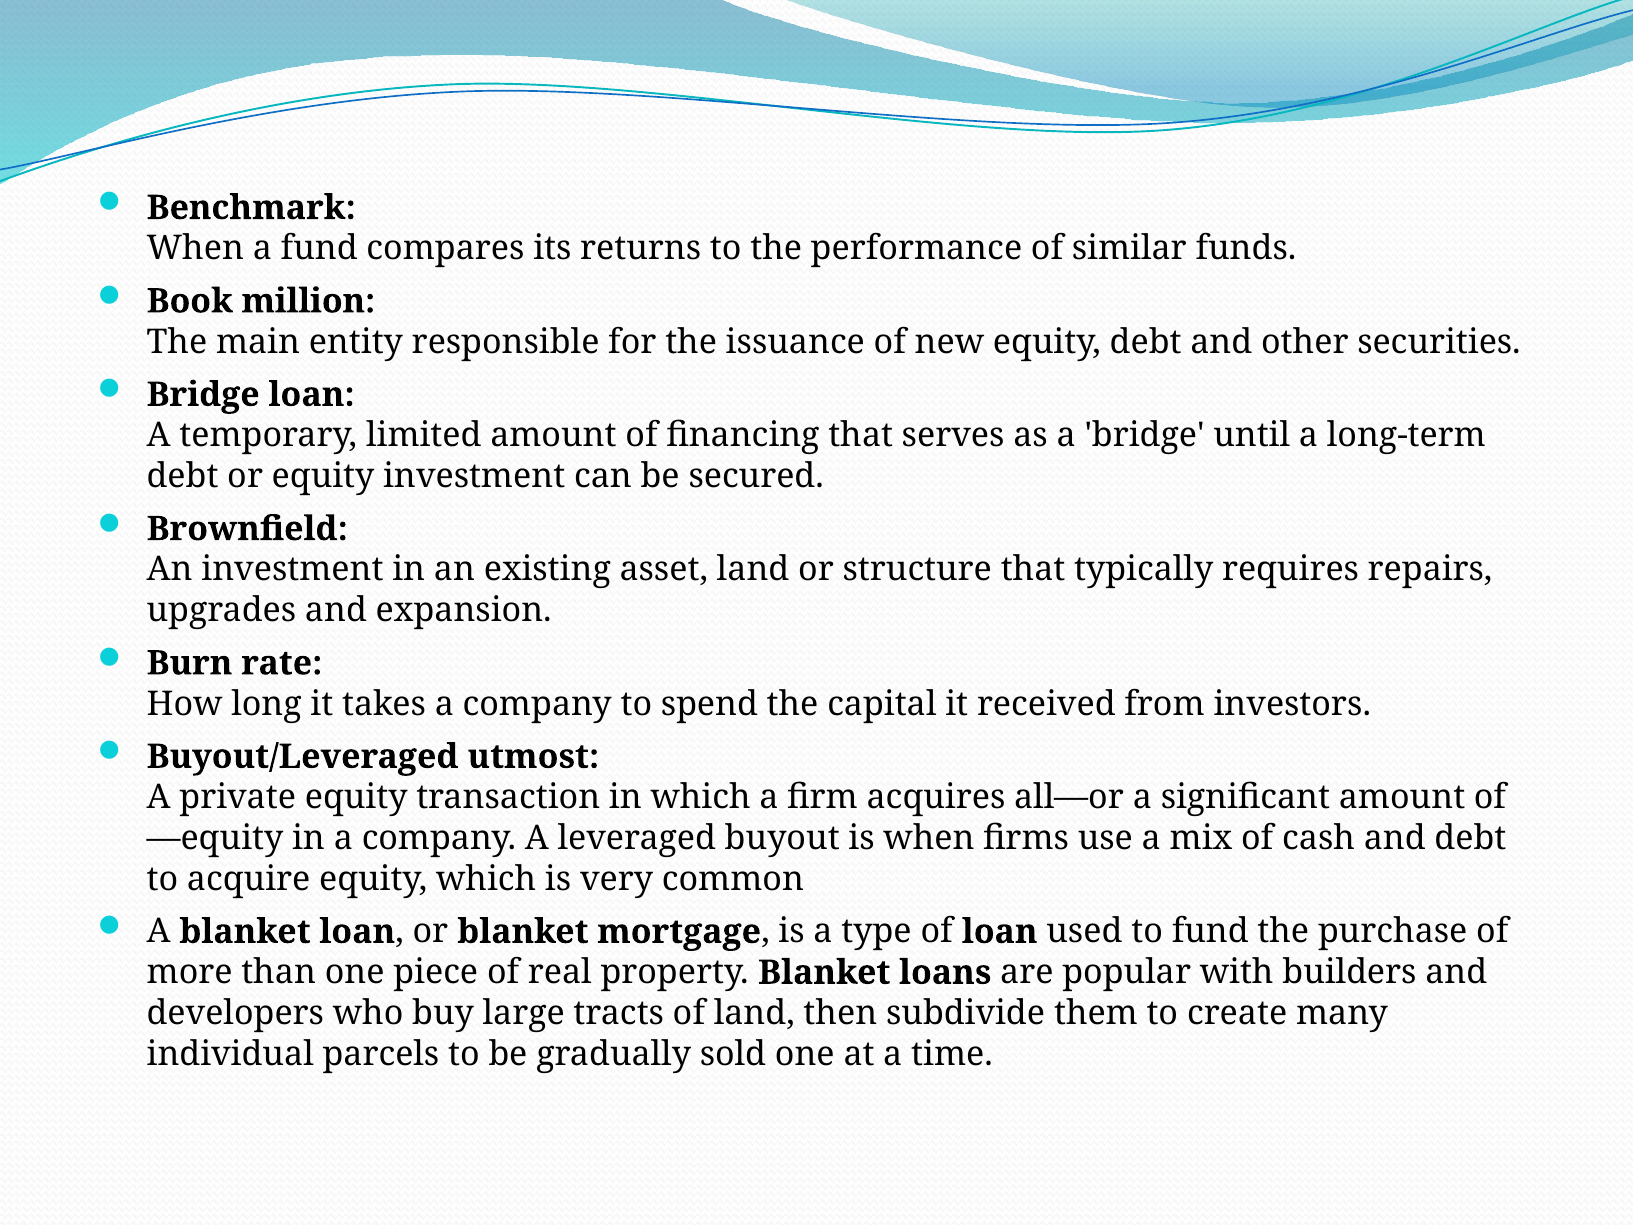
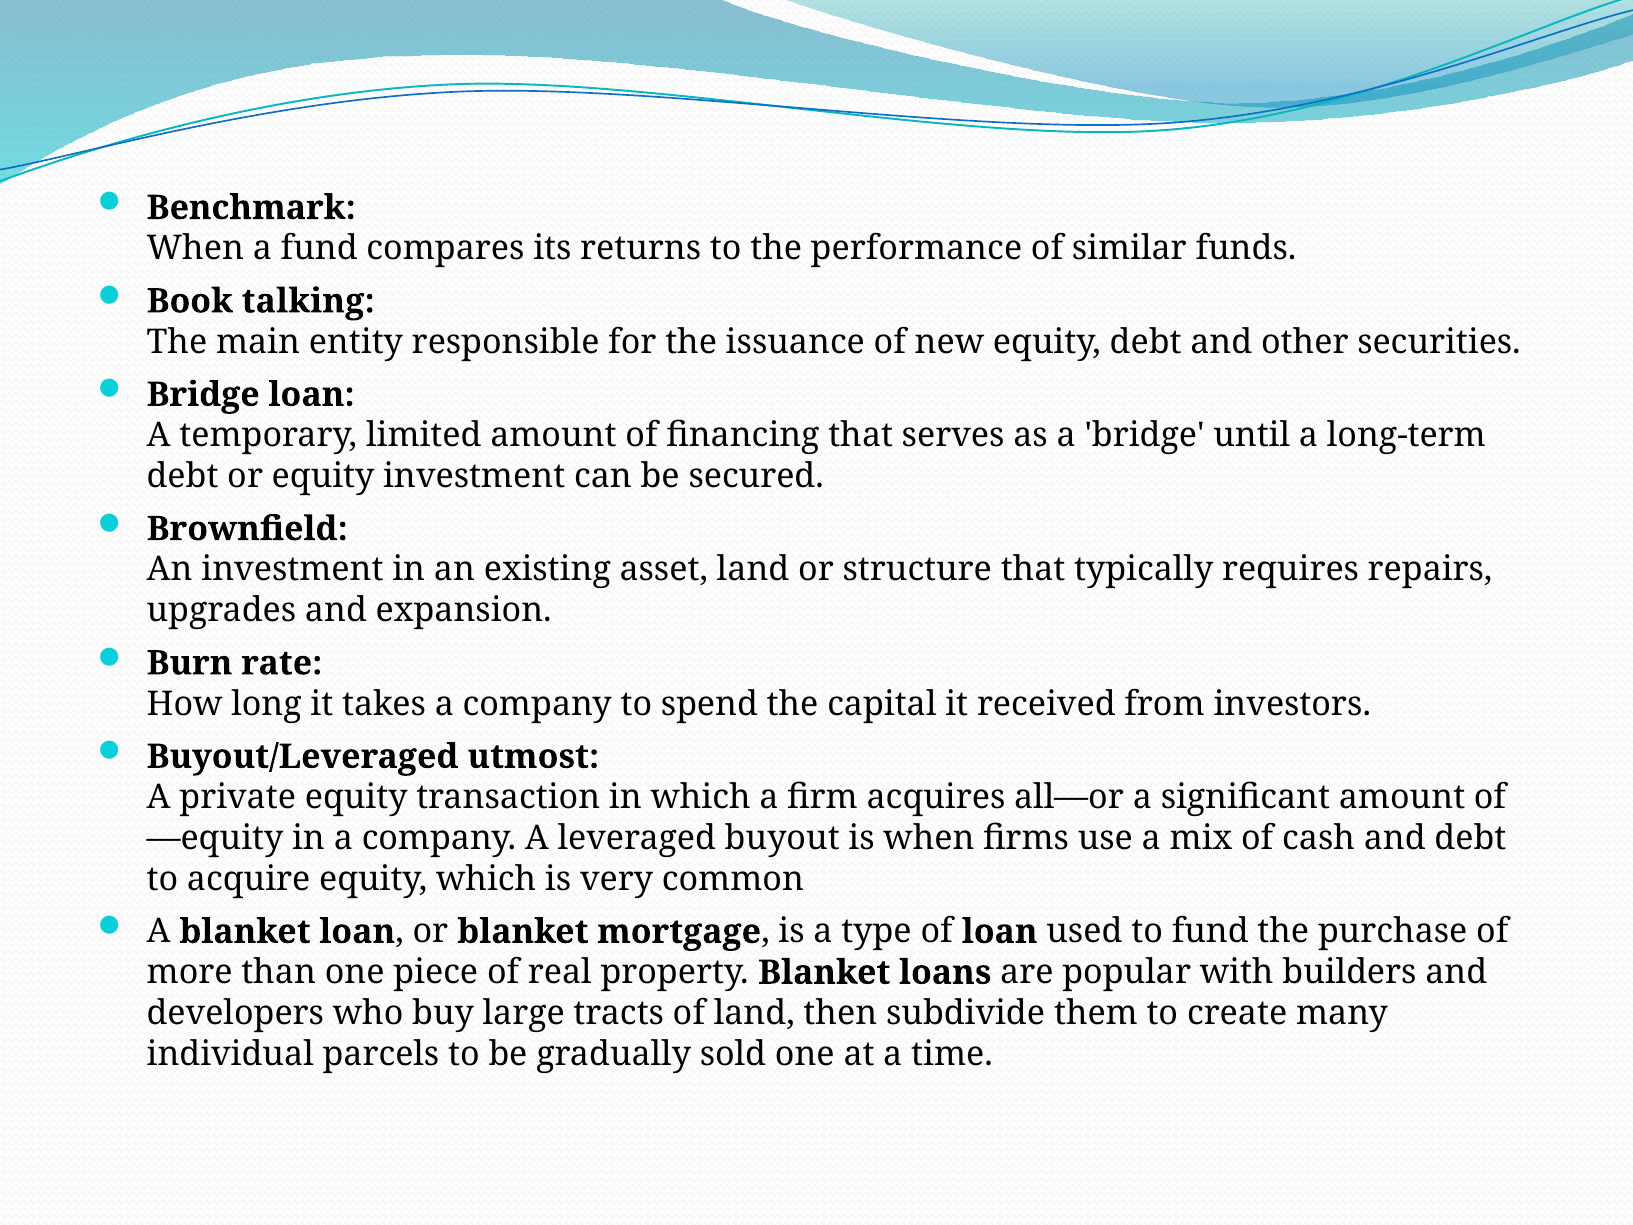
million: million -> talking
